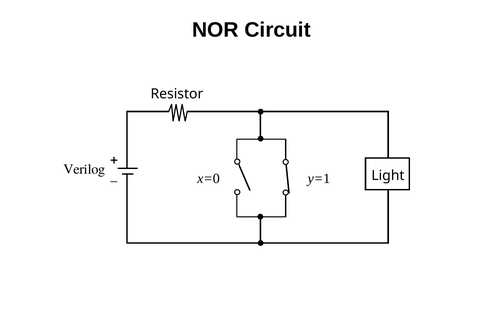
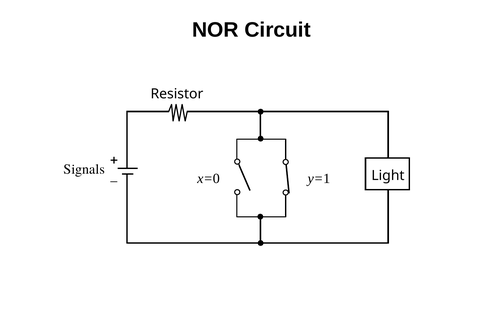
Verilog: Verilog -> Signals
